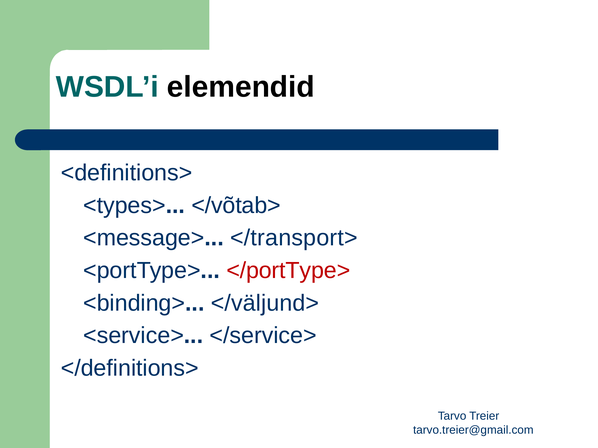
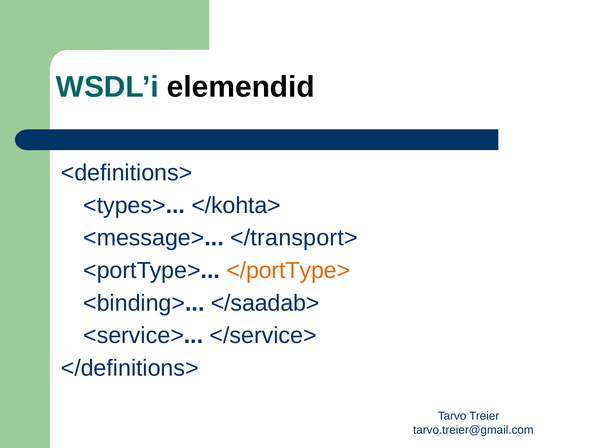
</võtab>: </võtab> -> </kohta>
</portType> colour: red -> orange
</väljund>: </väljund> -> </saadab>
